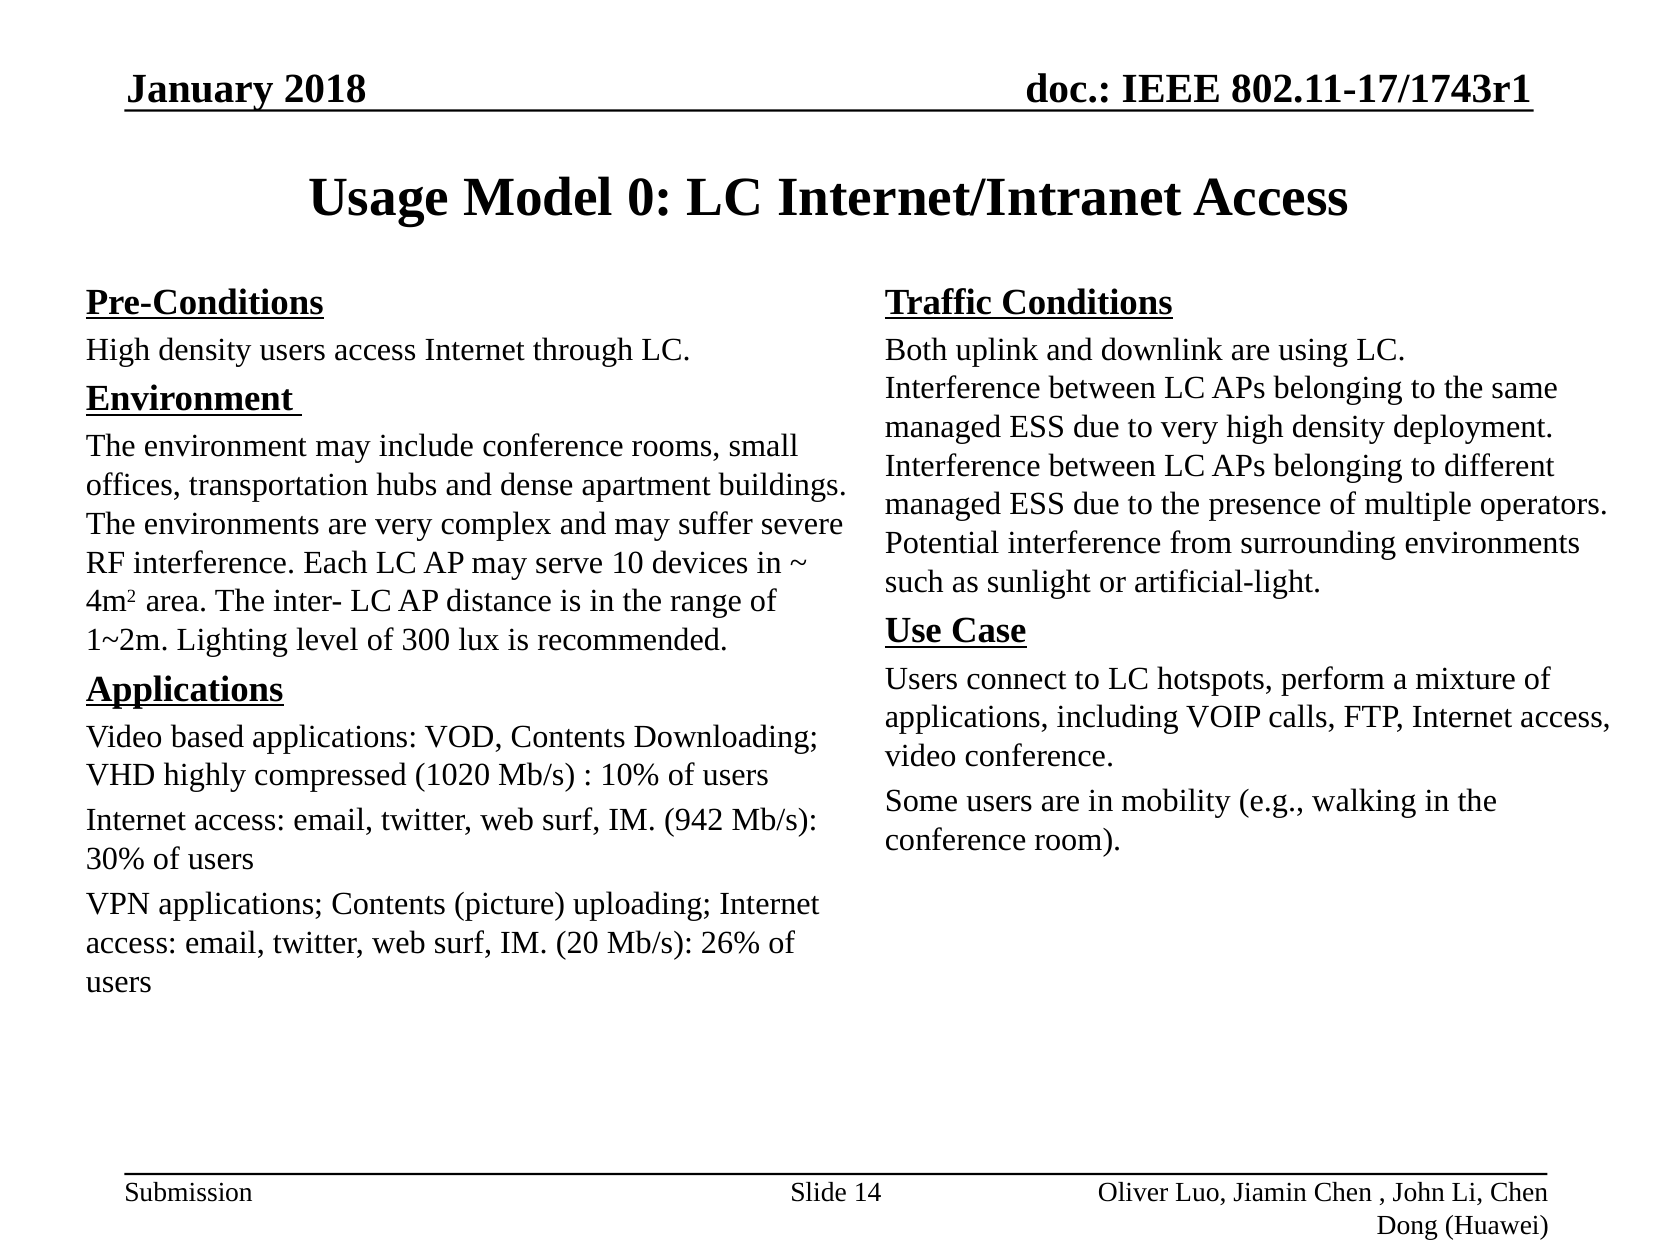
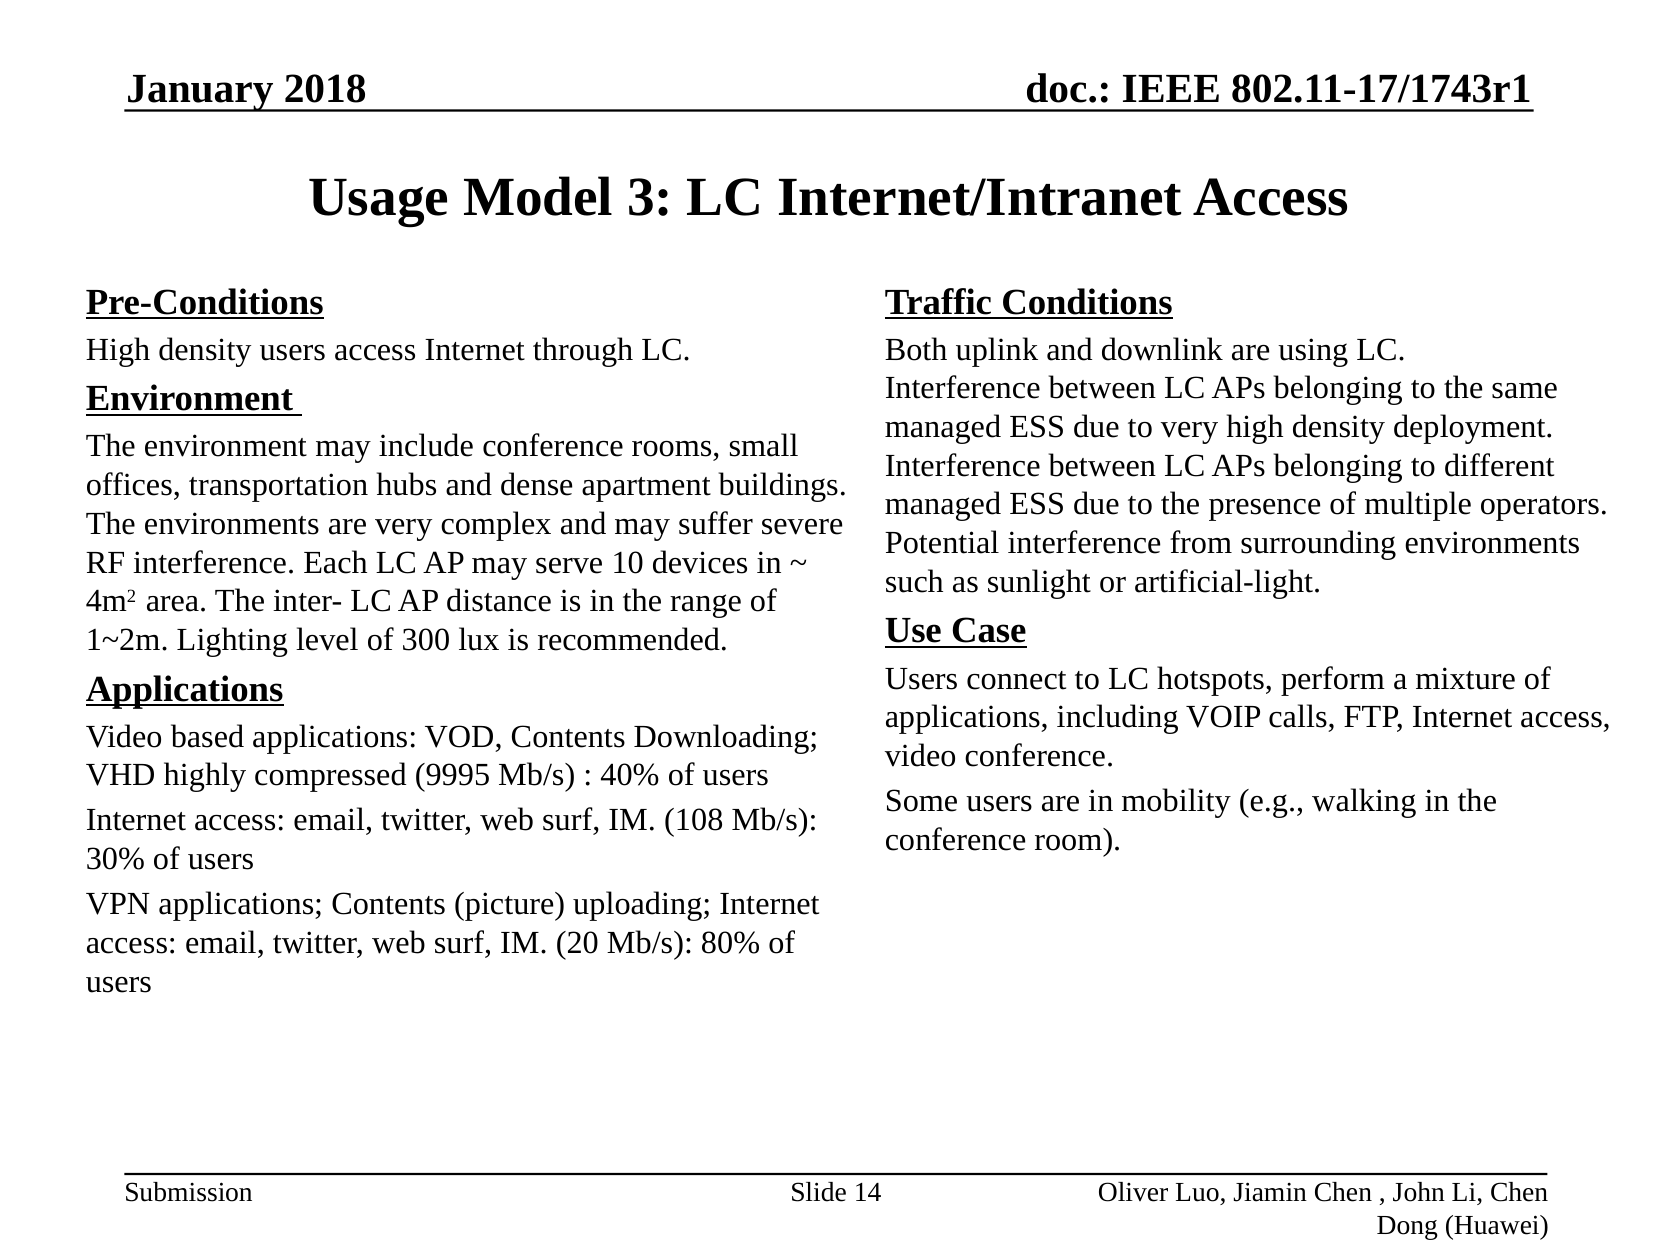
0: 0 -> 3
1020: 1020 -> 9995
10%: 10% -> 40%
942: 942 -> 108
26%: 26% -> 80%
